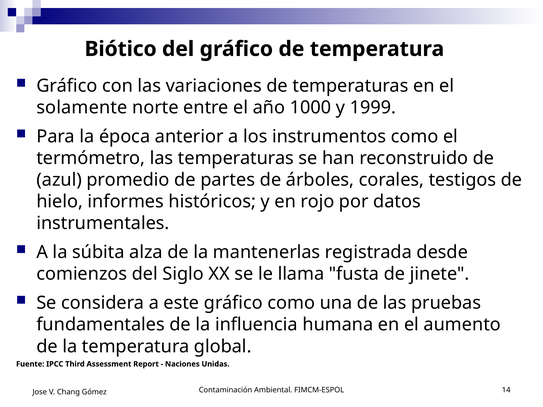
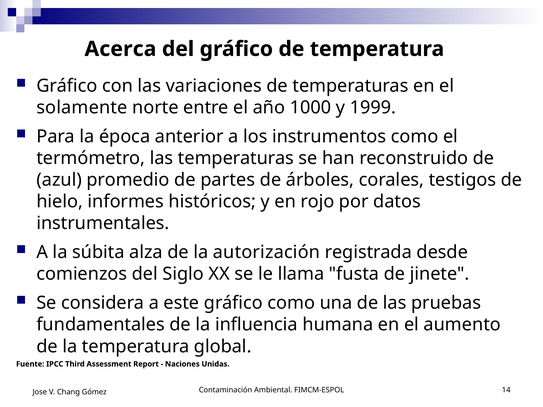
Biótico: Biótico -> Acerca
mantenerlas: mantenerlas -> autorización
